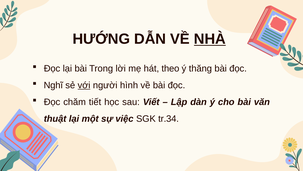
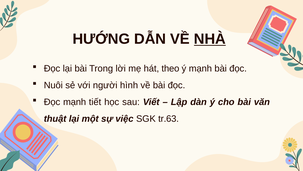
ý thăng: thăng -> mạnh
Nghĩ: Nghĩ -> Nuôi
với underline: present -> none
Đọc chăm: chăm -> mạnh
tr.34: tr.34 -> tr.63
